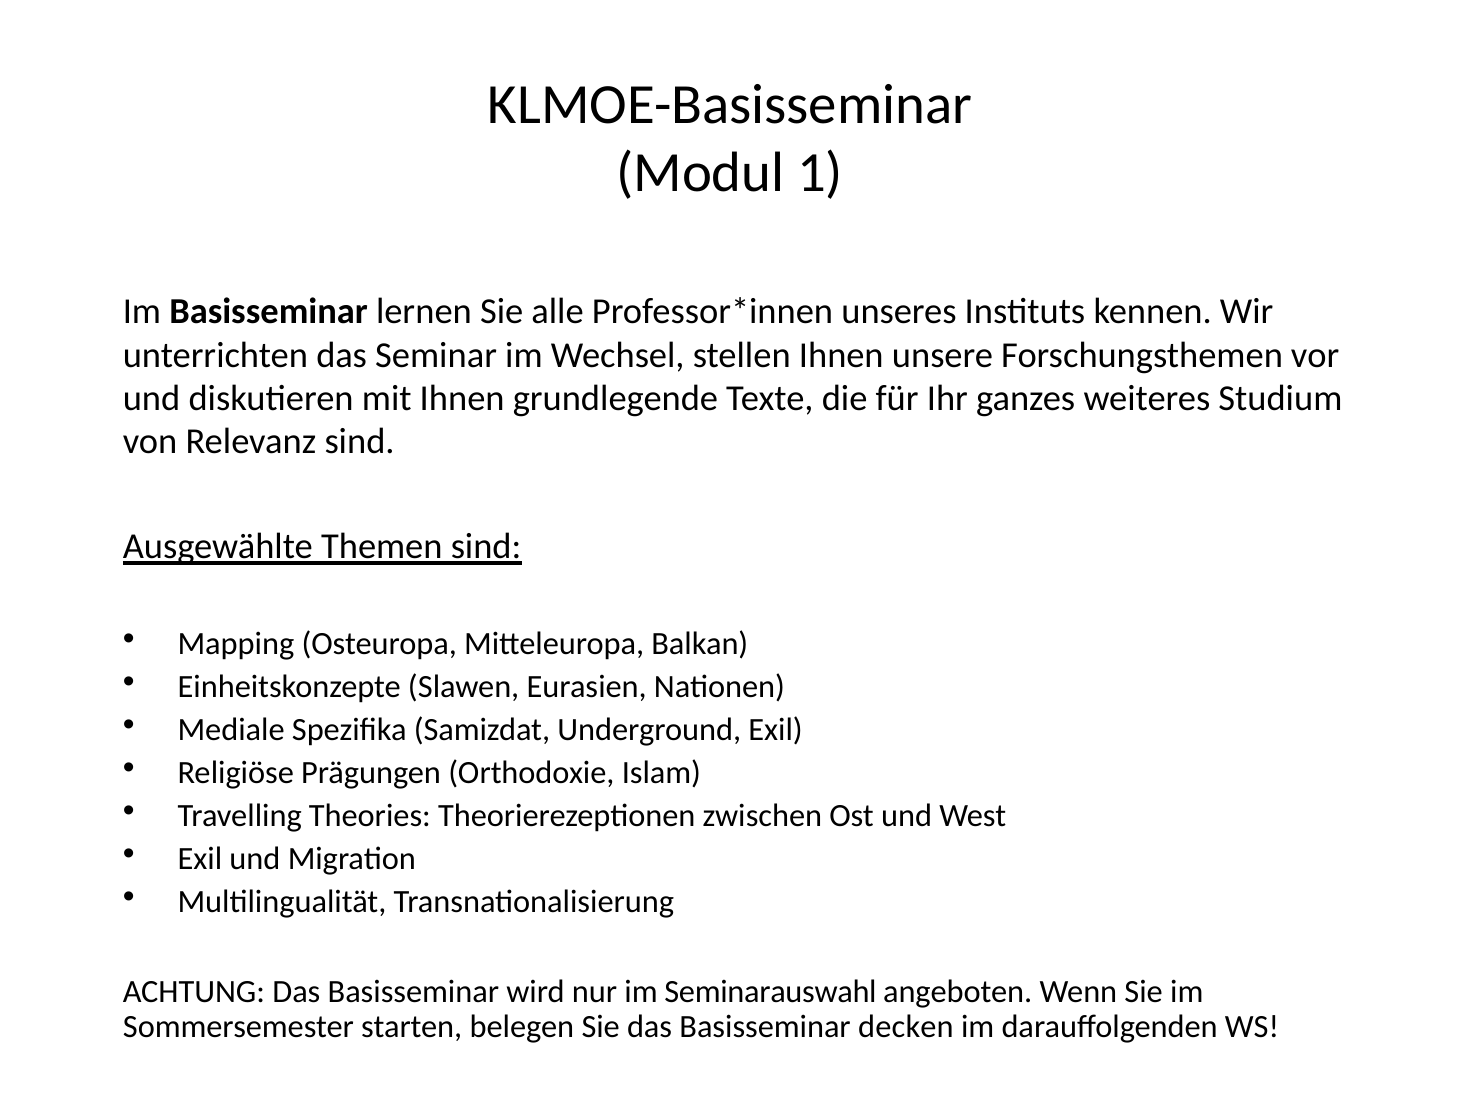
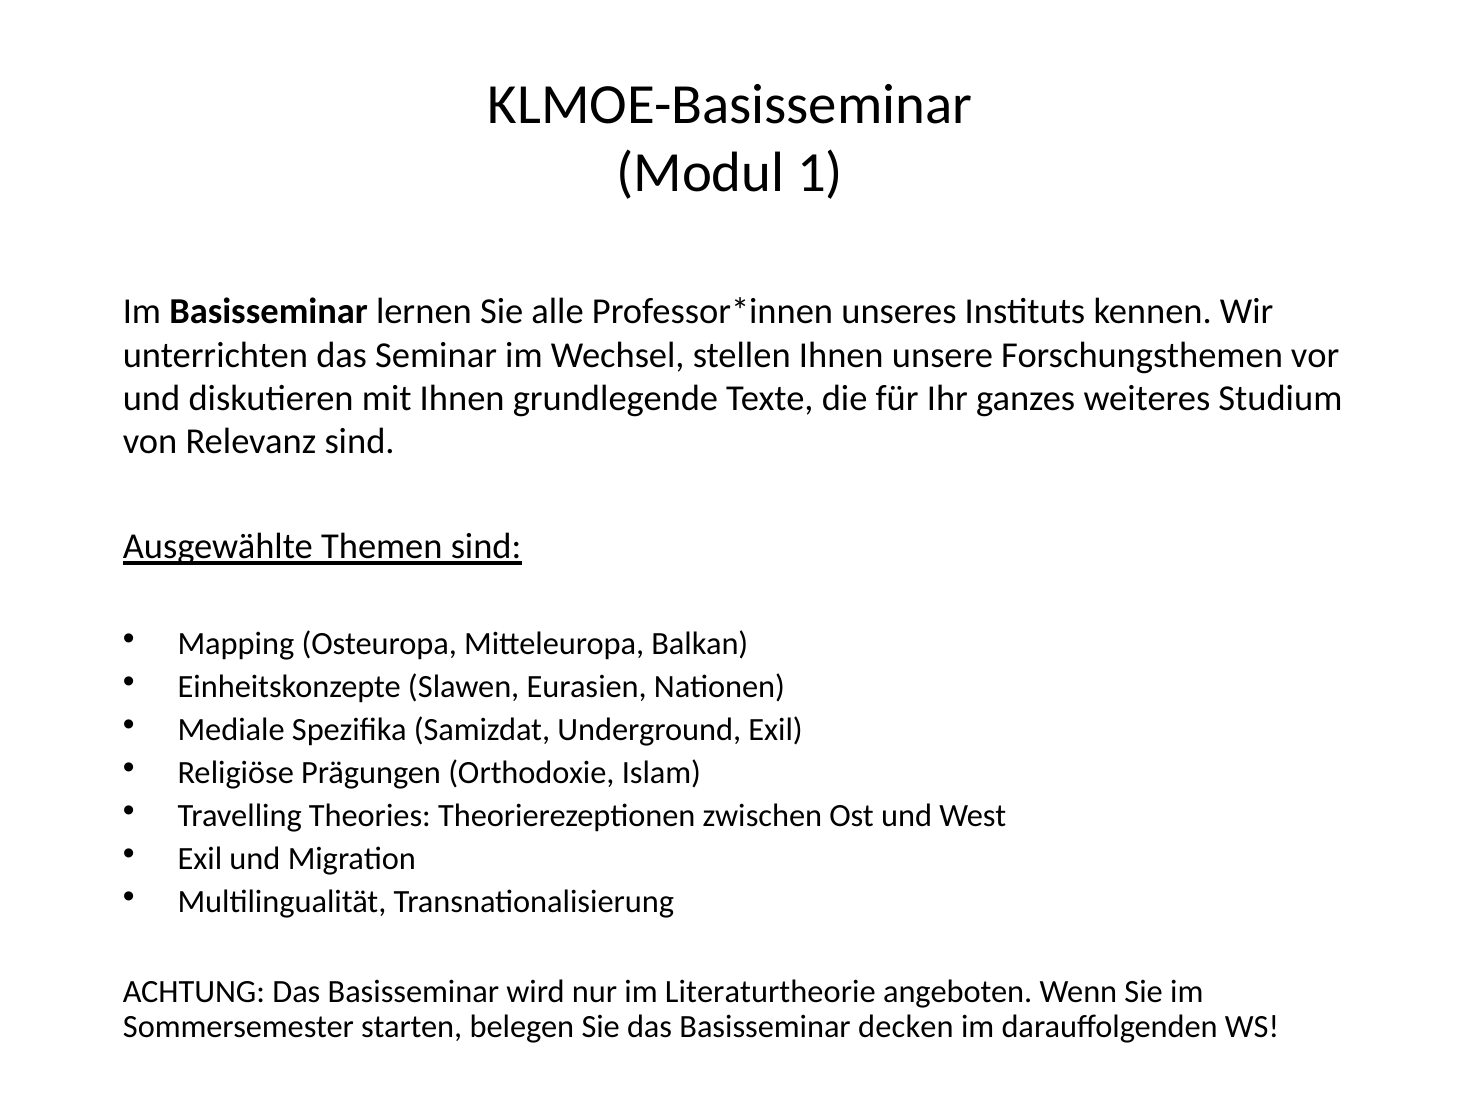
Seminarauswahl: Seminarauswahl -> Literaturtheorie
